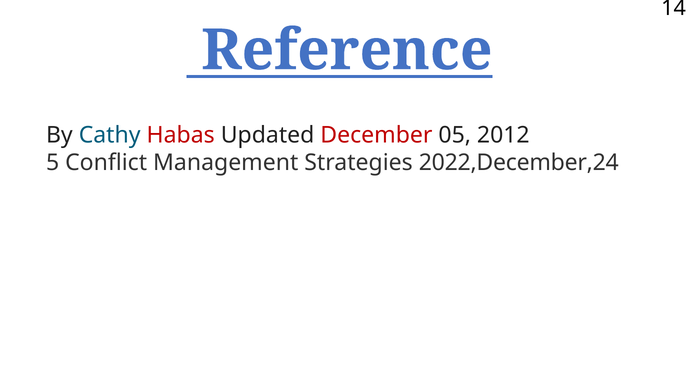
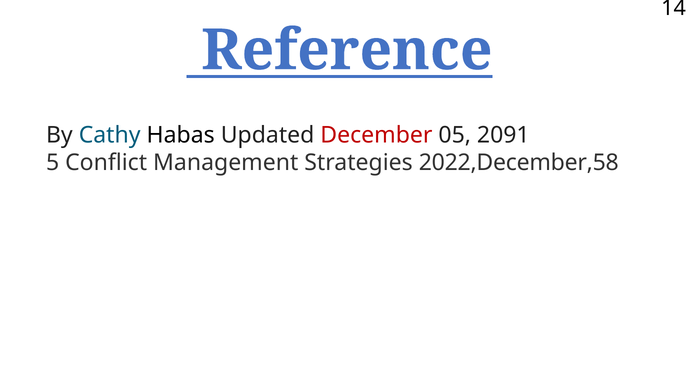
Habas colour: red -> black
2012: 2012 -> 2091
2022,December,24: 2022,December,24 -> 2022,December,58
